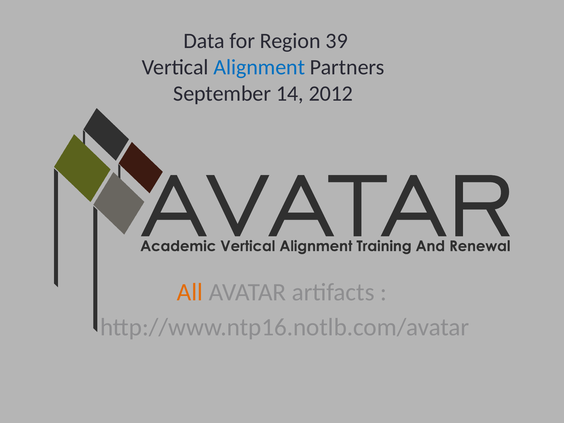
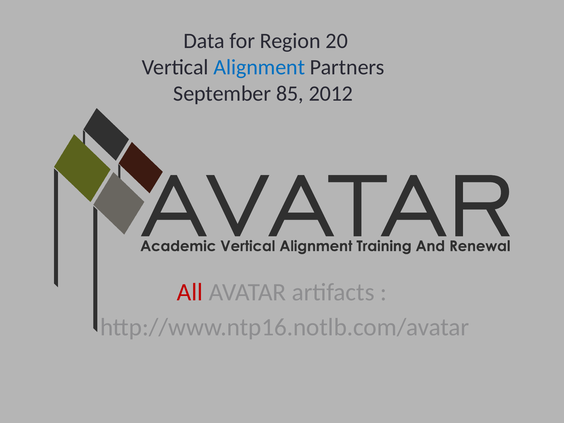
39: 39 -> 20
14: 14 -> 85
All colour: orange -> red
